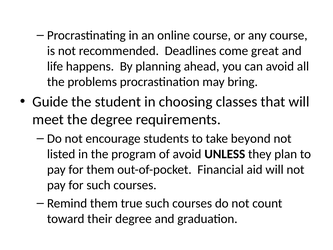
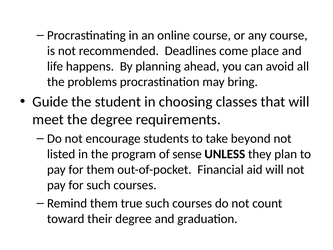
great: great -> place
of avoid: avoid -> sense
